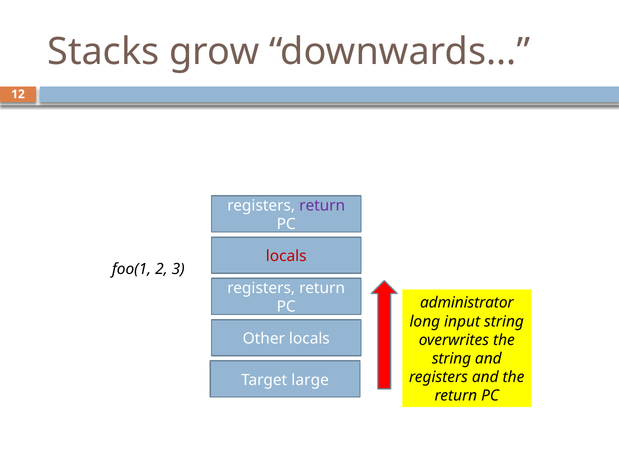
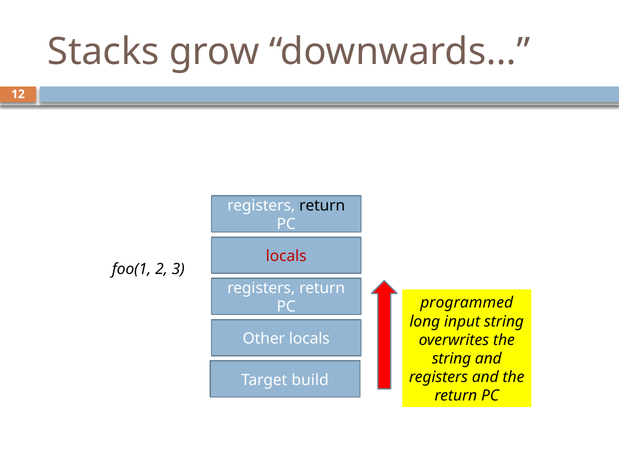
return at (322, 206) colour: purple -> black
administrator: administrator -> programmed
large: large -> build
